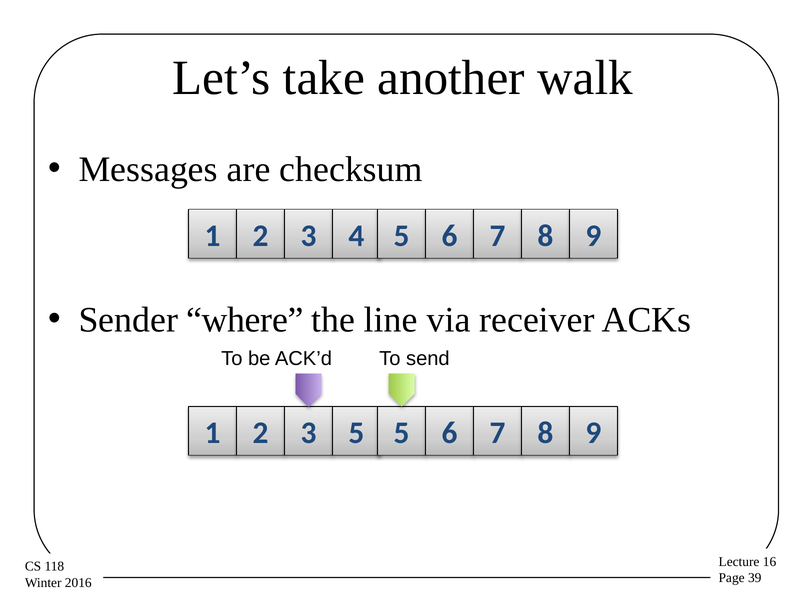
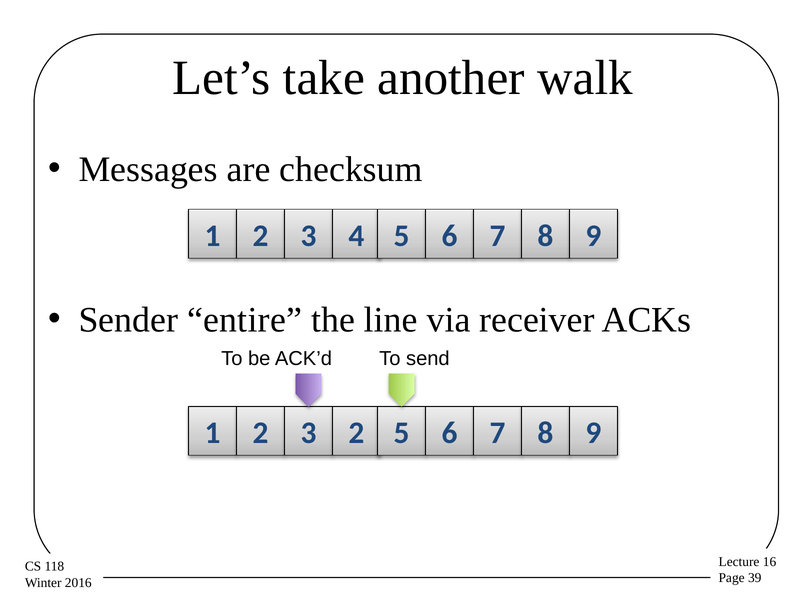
where: where -> entire
3 5: 5 -> 2
